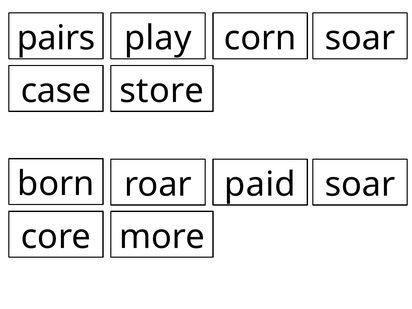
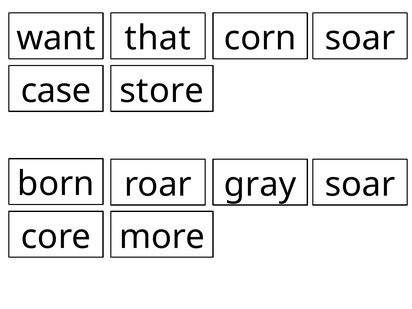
pairs: pairs -> want
play: play -> that
paid: paid -> gray
